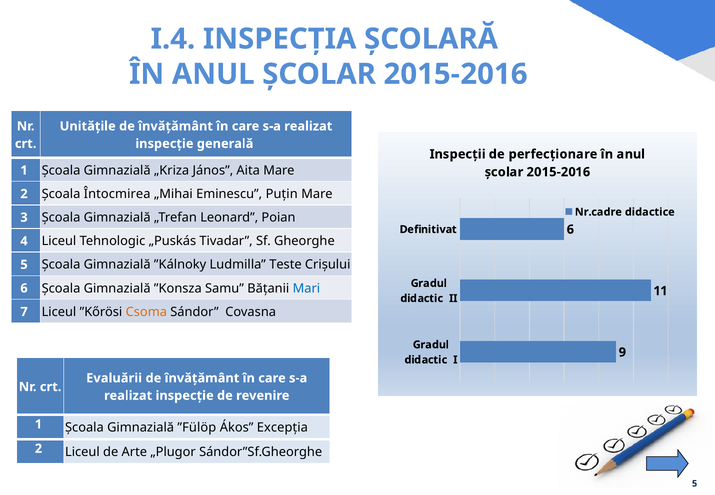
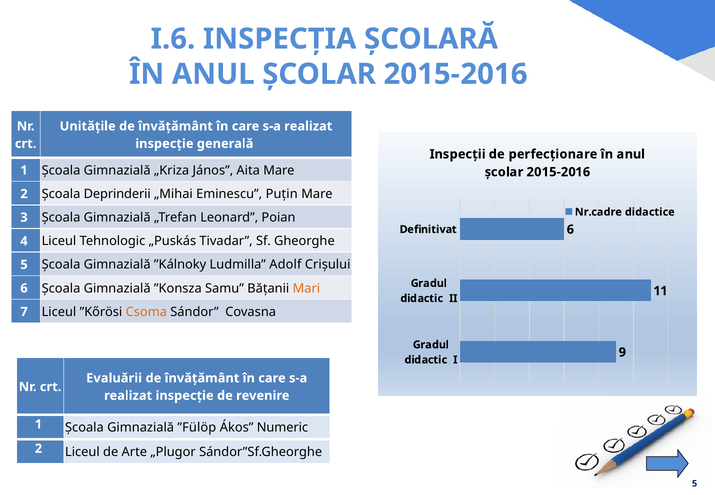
I.4: I.4 -> I.6
Întocmirea: Întocmirea -> Deprinderii
Teste: Teste -> Adolf
Mari colour: blue -> orange
Excepția: Excepția -> Numeric
